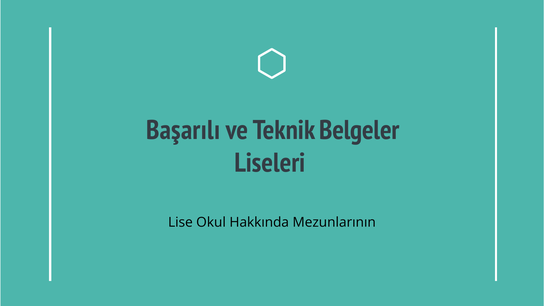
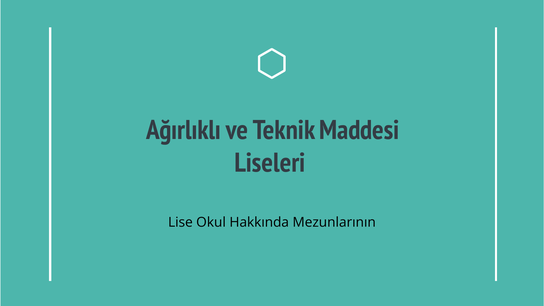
Başarılı: Başarılı -> Ağırlıklı
Belgeler: Belgeler -> Maddesi
